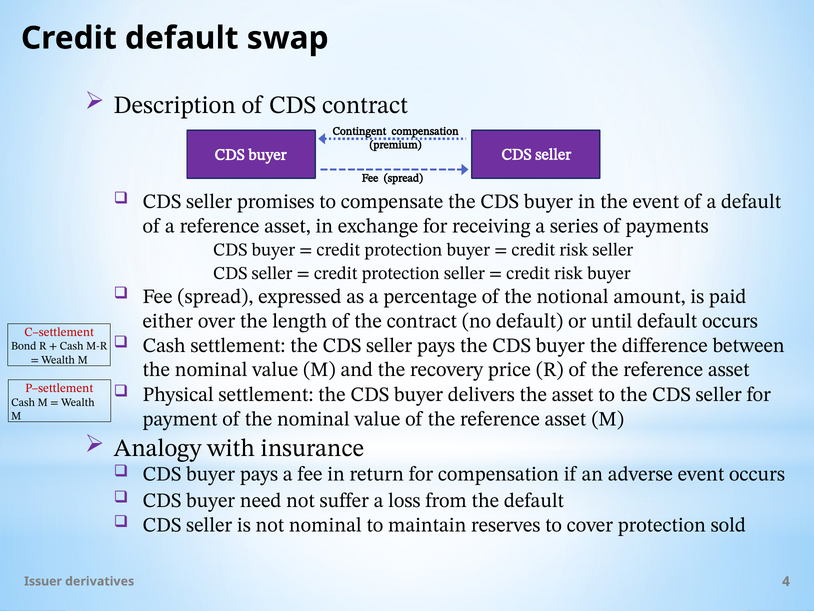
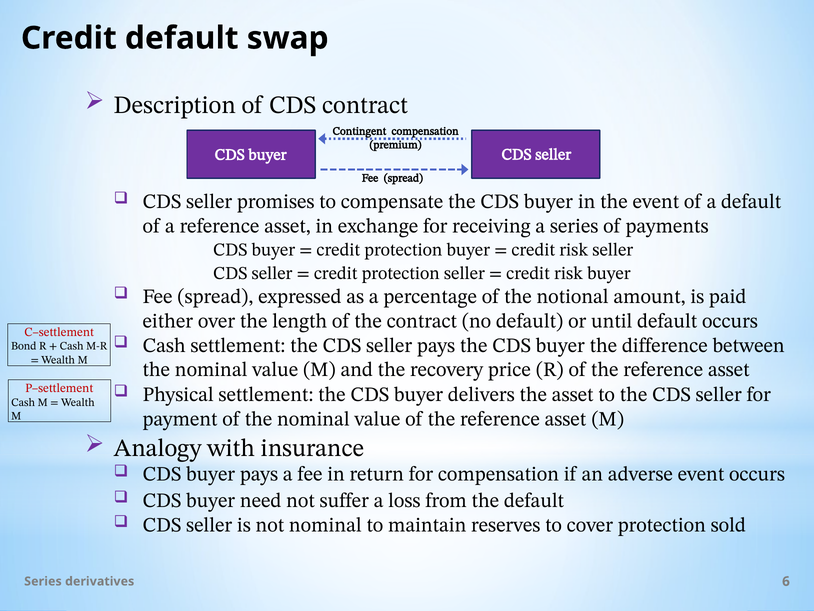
Issuer at (43, 581): Issuer -> Series
4: 4 -> 6
